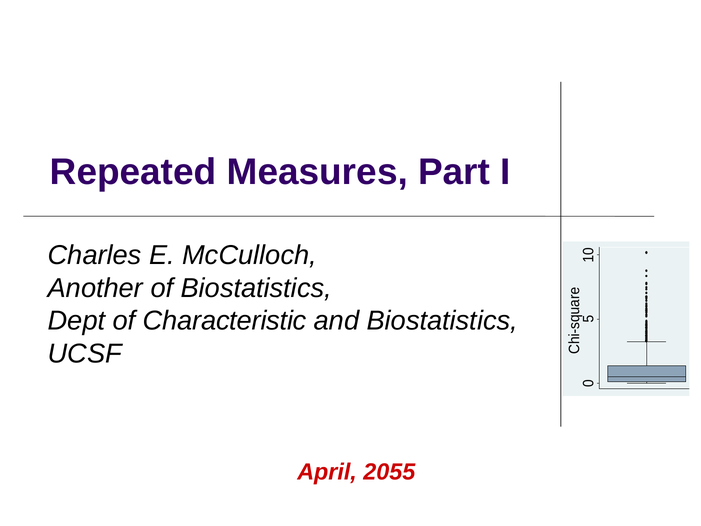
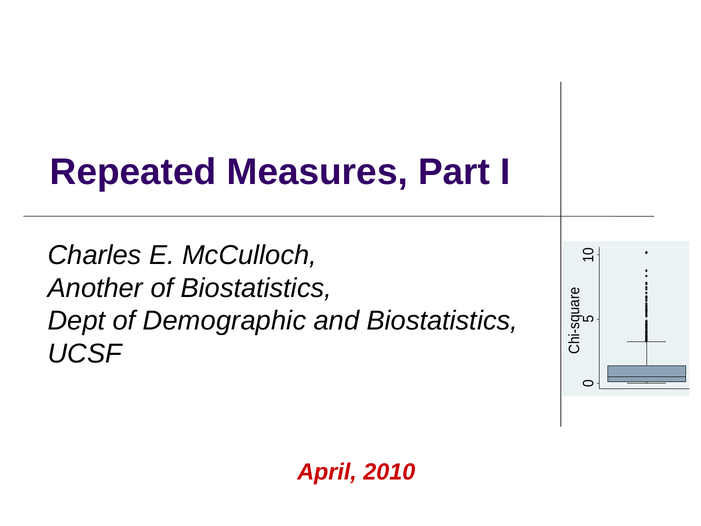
Characteristic: Characteristic -> Demographic
2055: 2055 -> 2010
